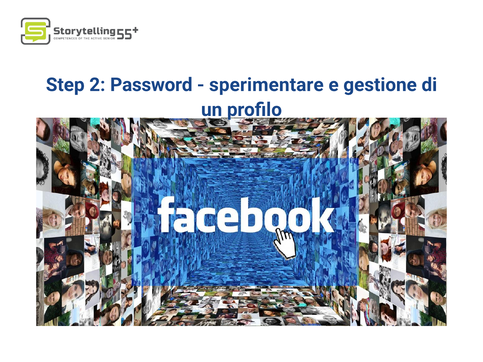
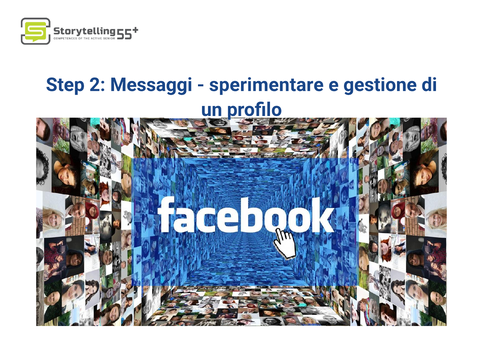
Password: Password -> Messaggi
